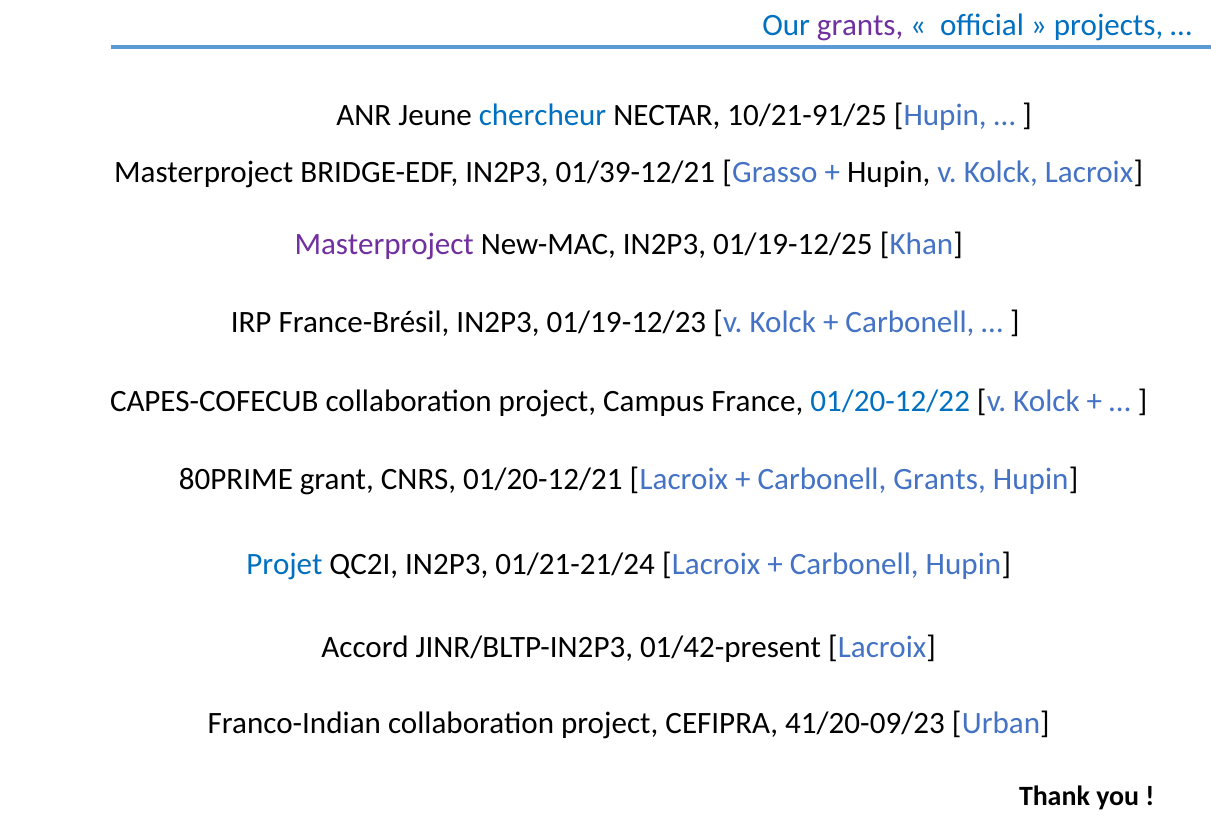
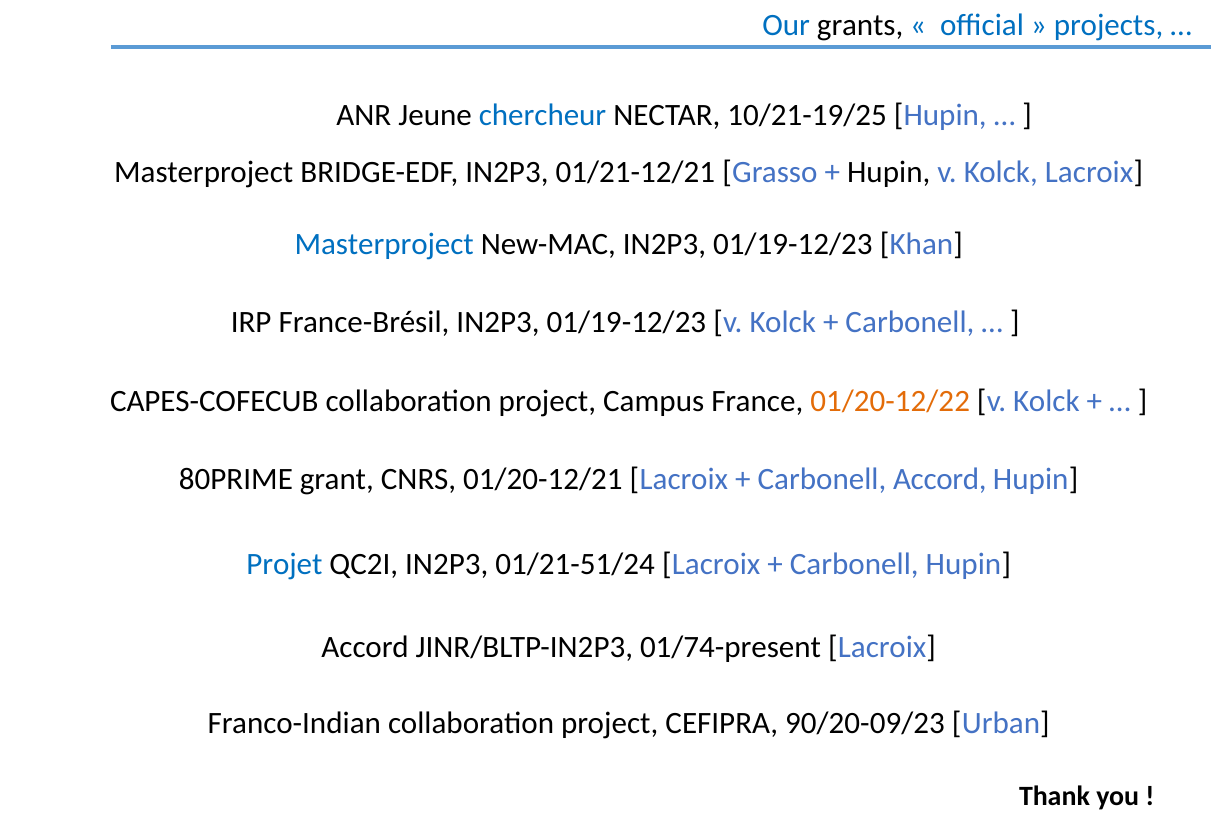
grants at (860, 25) colour: purple -> black
10/21-91/25: 10/21-91/25 -> 10/21-19/25
01/39-12/21: 01/39-12/21 -> 01/21-12/21
Masterproject at (384, 244) colour: purple -> blue
New-MAC IN2P3 01/19-12/25: 01/19-12/25 -> 01/19-12/23
01/20-12/22 colour: blue -> orange
Carbonell Grants: Grants -> Accord
01/21-21/24: 01/21-21/24 -> 01/21-51/24
01/42-present: 01/42-present -> 01/74-present
41/20-09/23: 41/20-09/23 -> 90/20-09/23
